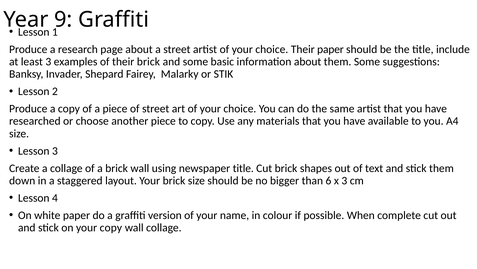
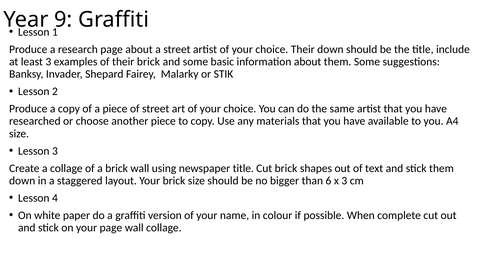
Their paper: paper -> down
your copy: copy -> page
